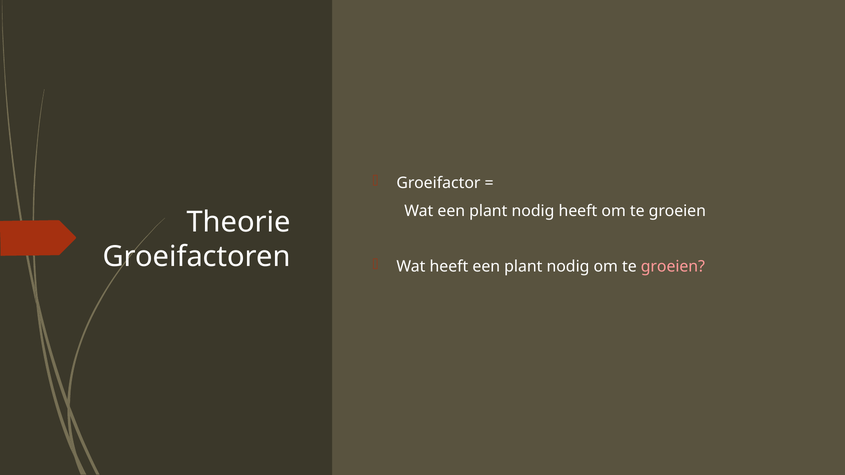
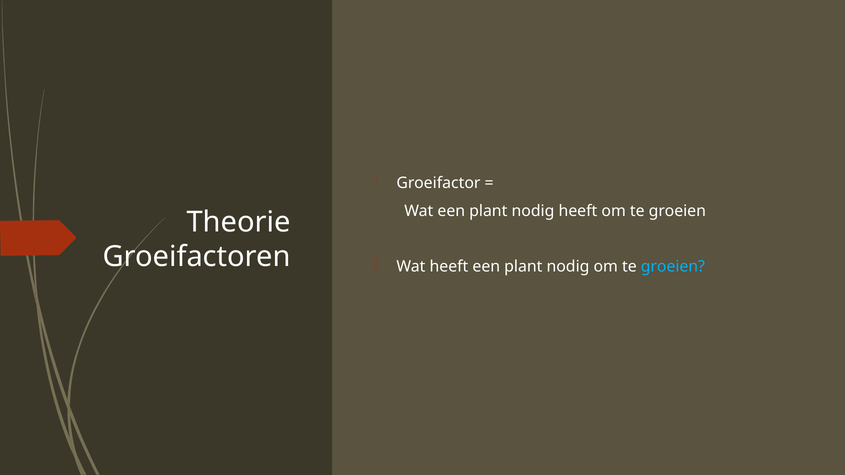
groeien at (673, 267) colour: pink -> light blue
